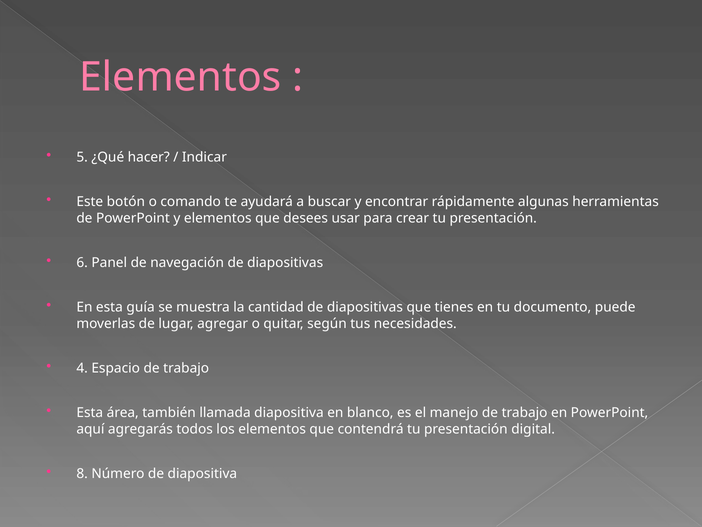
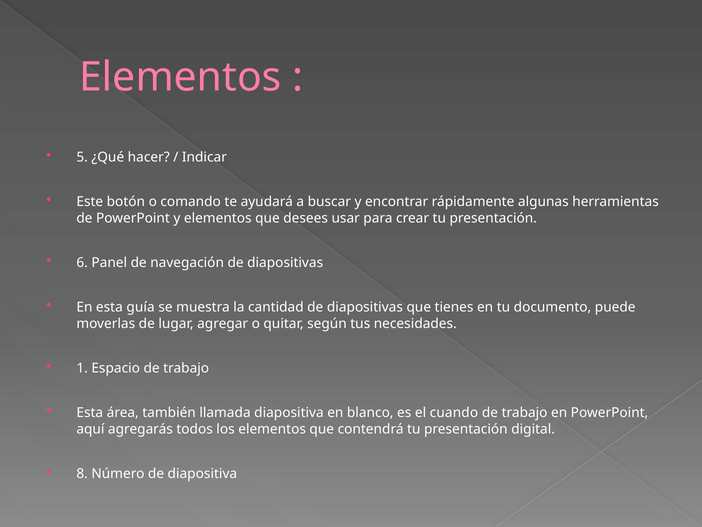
4: 4 -> 1
manejo: manejo -> cuando
